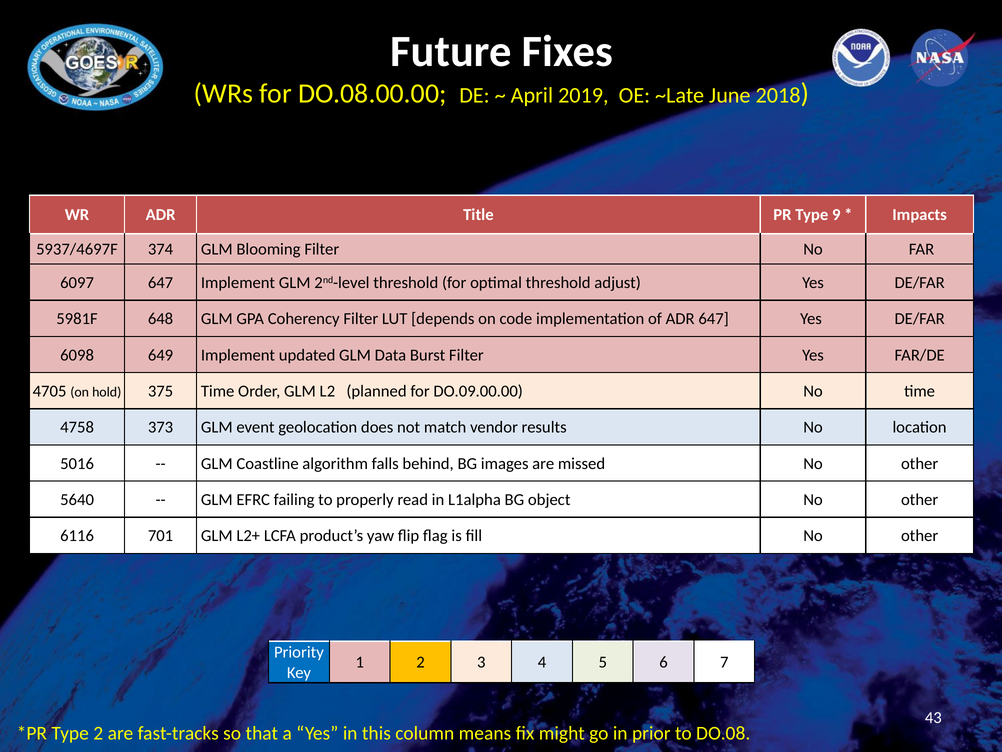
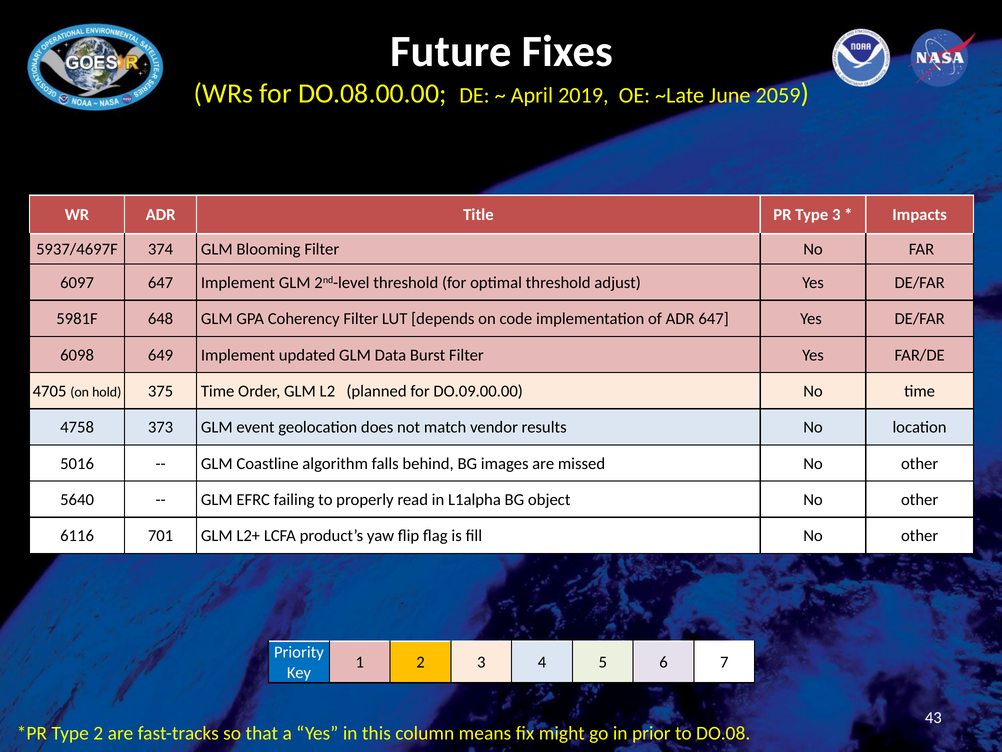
2018: 2018 -> 2059
Type 9: 9 -> 3
